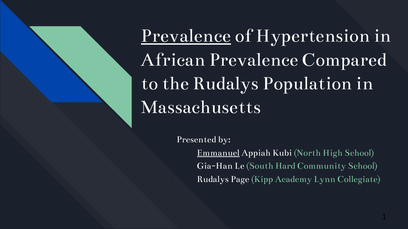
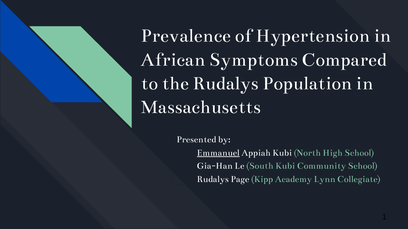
Prevalence at (186, 36) underline: present -> none
African Prevalence: Prevalence -> Symptoms
South Hard: Hard -> Kubi
